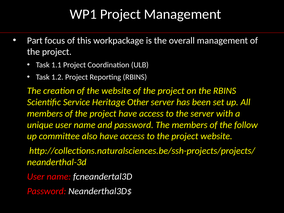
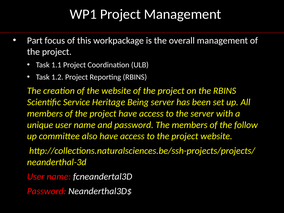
Other: Other -> Being
